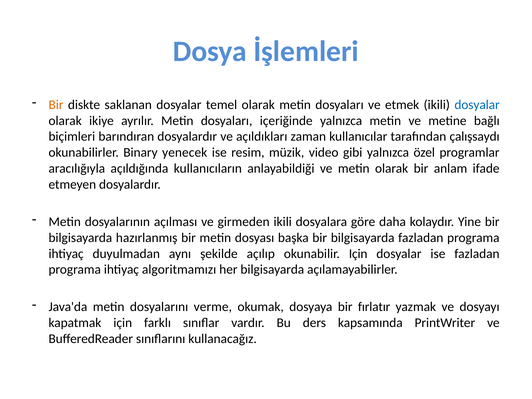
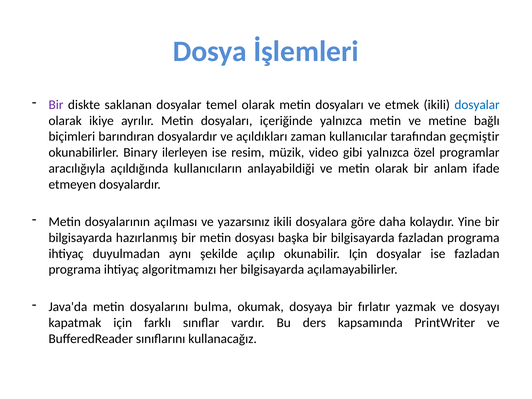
Bir at (56, 105) colour: orange -> purple
çalışsaydı: çalışsaydı -> geçmiştir
yenecek: yenecek -> ilerleyen
girmeden: girmeden -> yazarsınız
verme: verme -> bulma
